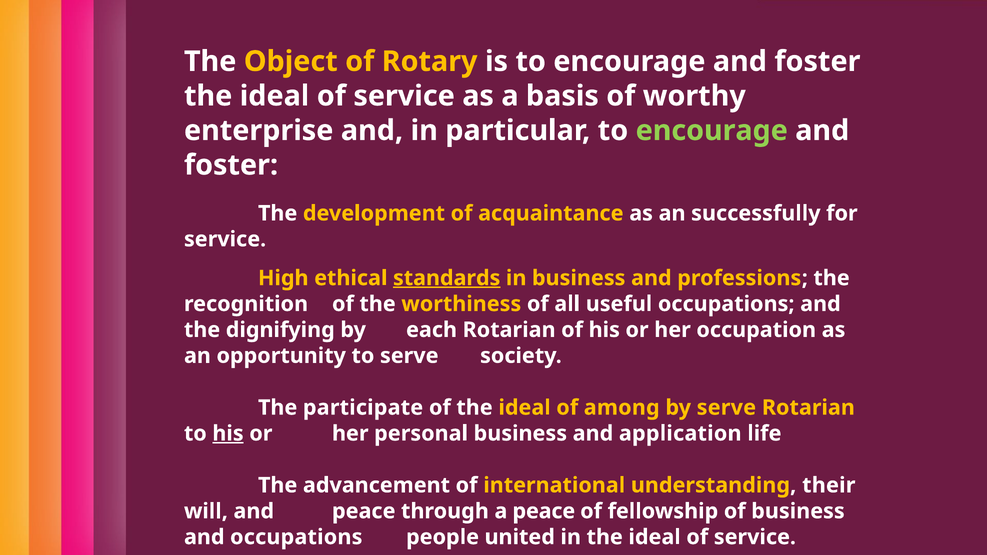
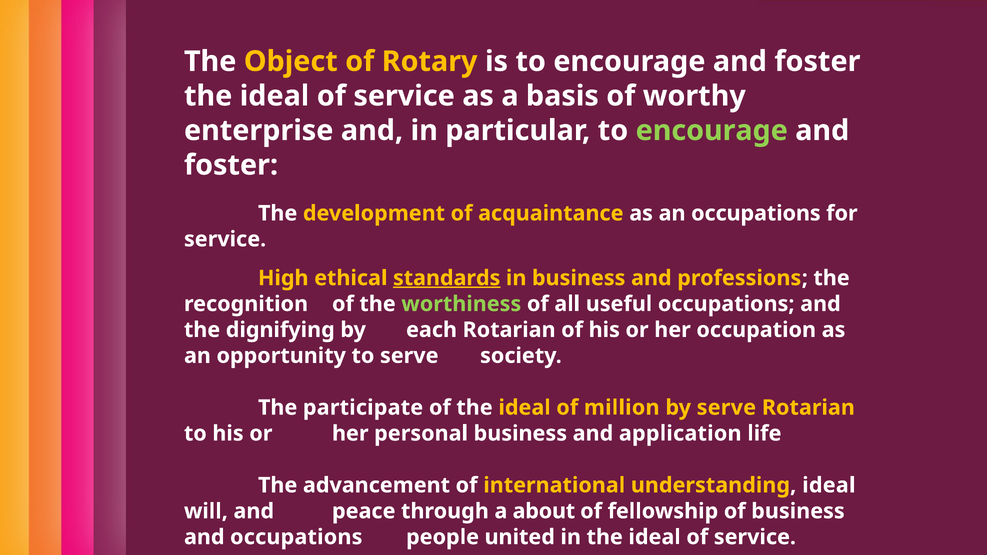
an successfully: successfully -> occupations
worthiness colour: yellow -> light green
among: among -> million
his at (228, 434) underline: present -> none
understanding their: their -> ideal
a peace: peace -> about
